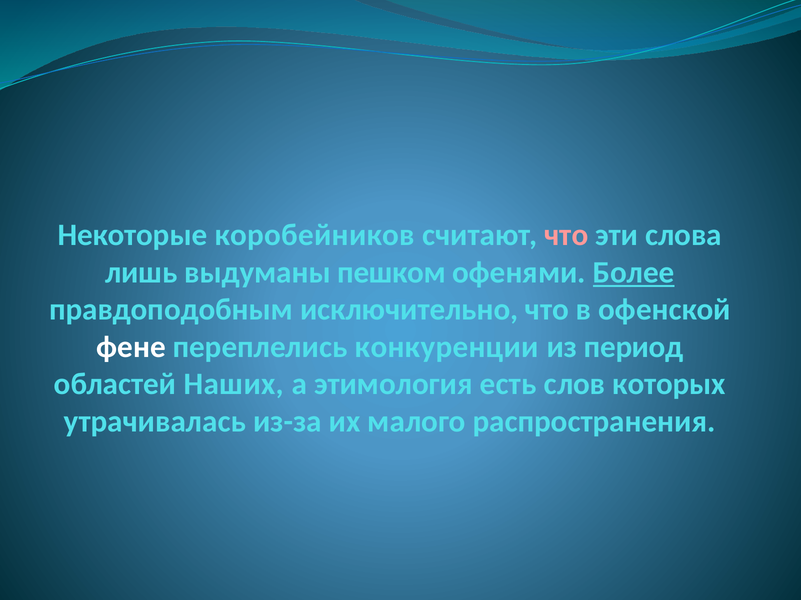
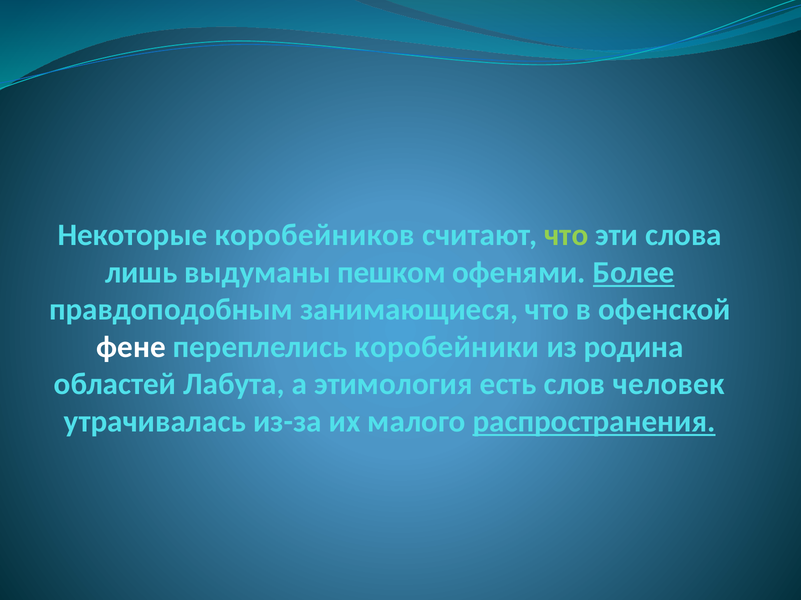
что at (566, 235) colour: pink -> light green
исключительно: исключительно -> занимающиеся
конкуренции: конкуренции -> коробейники
период: период -> родина
Наших: Наших -> Лабута
которых: которых -> человек
распространения underline: none -> present
